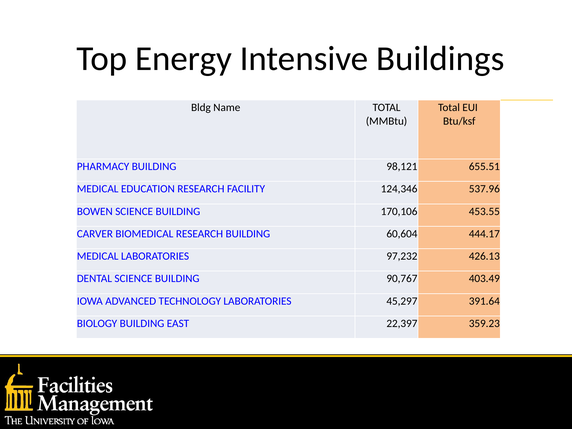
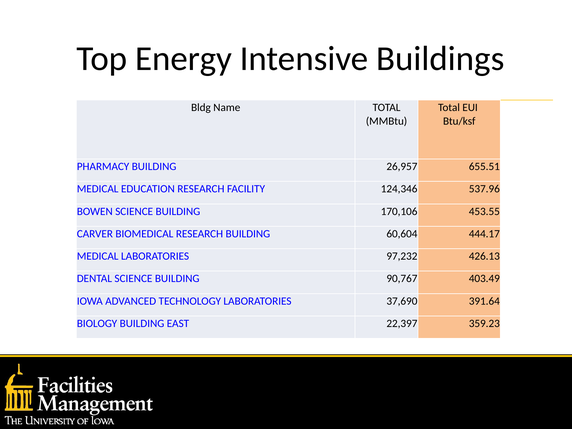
98,121: 98,121 -> 26,957
45,297: 45,297 -> 37,690
